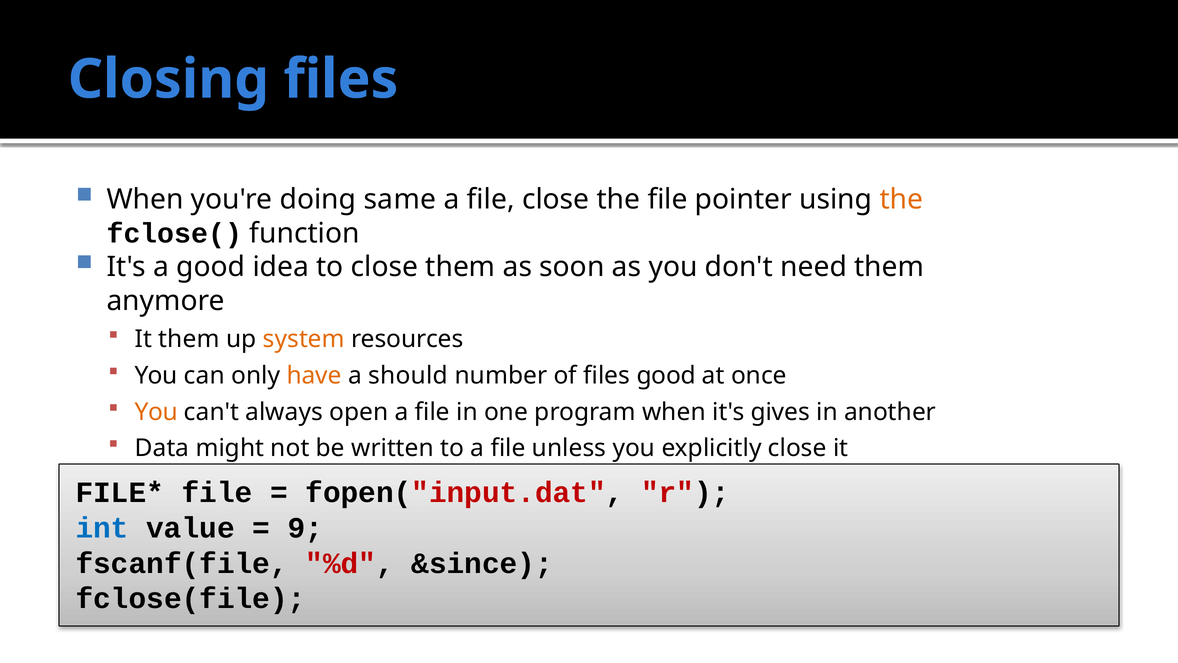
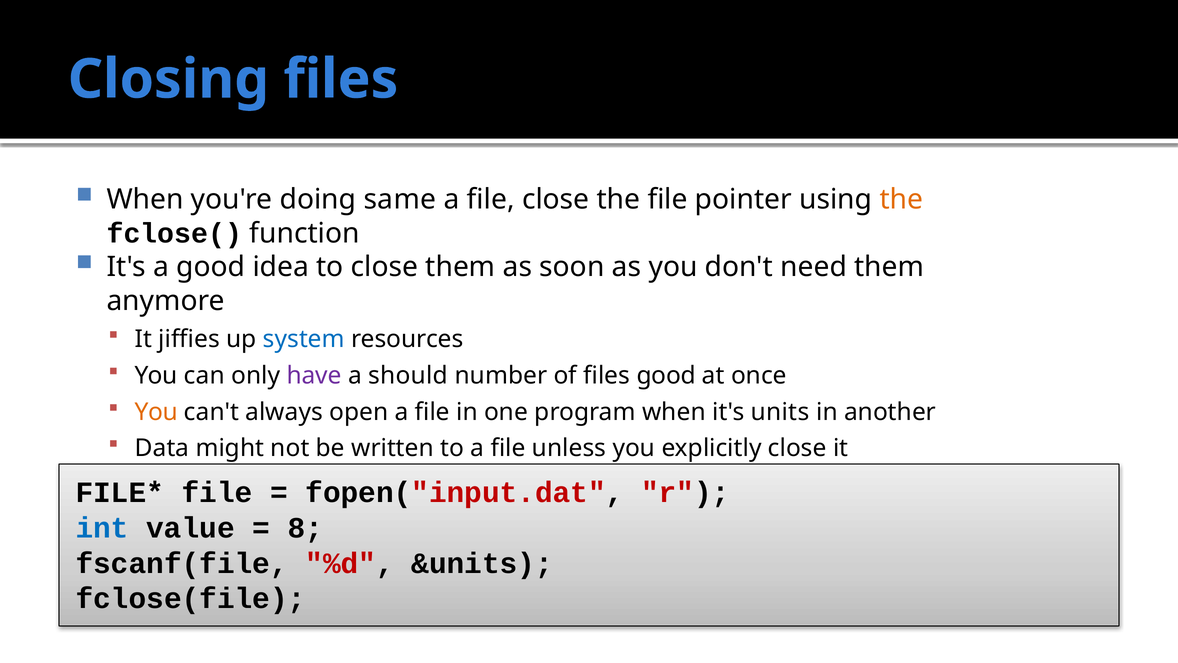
It them: them -> jiffies
system colour: orange -> blue
have colour: orange -> purple
gives: gives -> units
9: 9 -> 8
&since: &since -> &units
